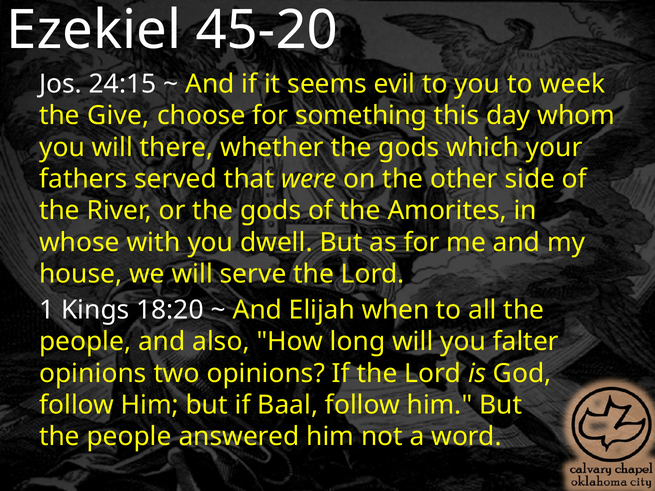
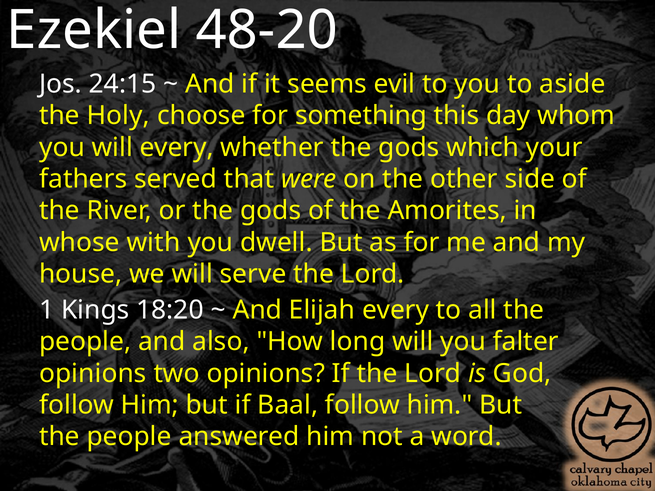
45-20: 45-20 -> 48-20
week: week -> aside
Give: Give -> Holy
will there: there -> every
Elijah when: when -> every
